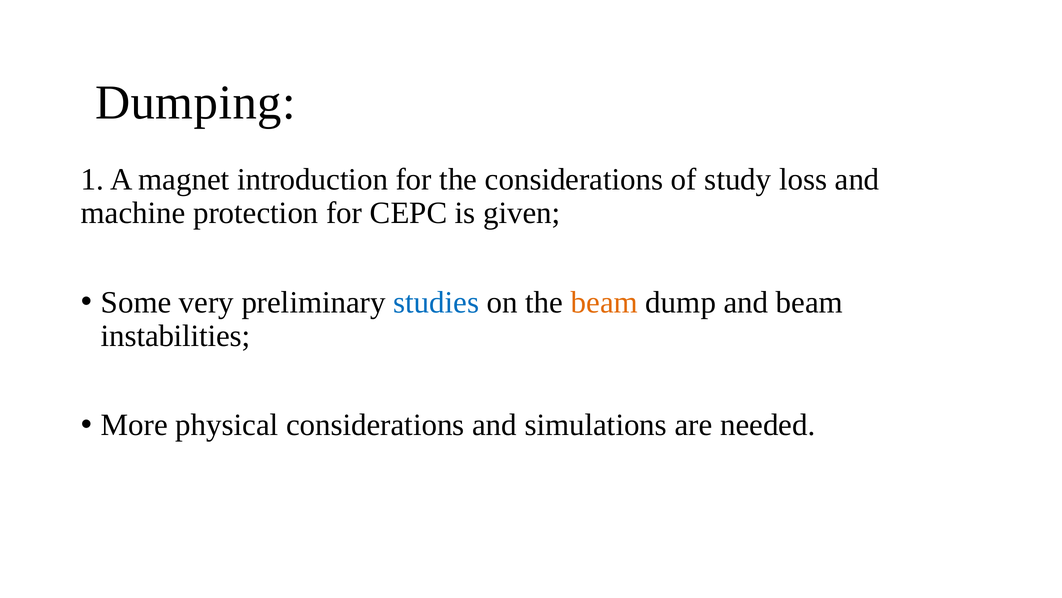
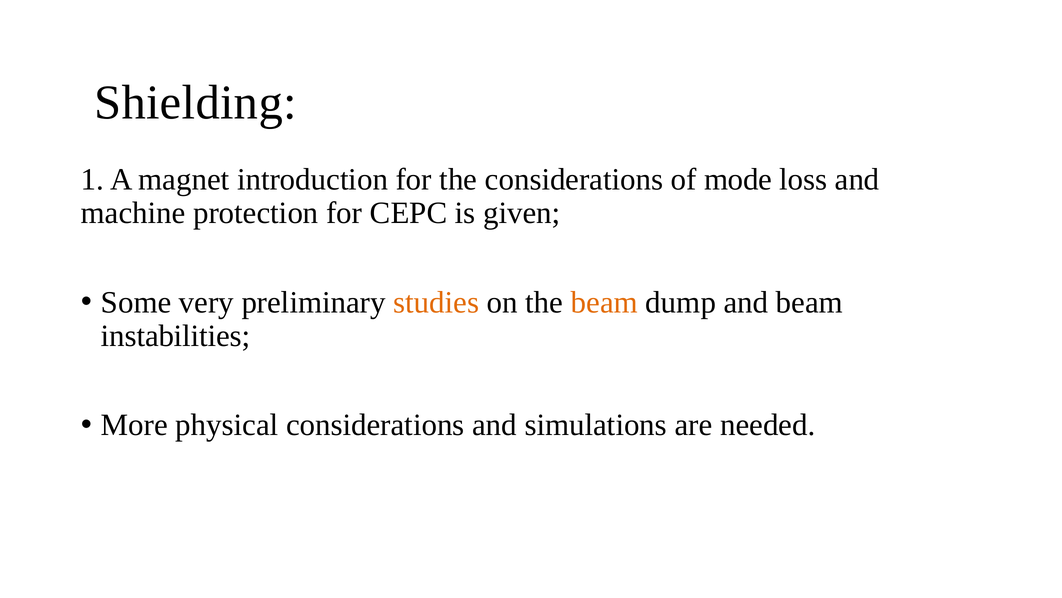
Dumping: Dumping -> Shielding
study: study -> mode
studies colour: blue -> orange
